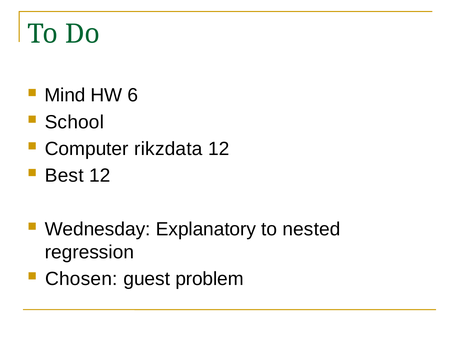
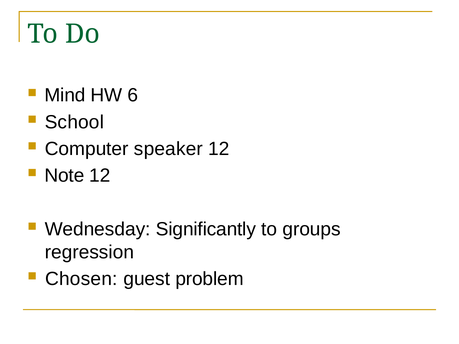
rikzdata: rikzdata -> speaker
Best: Best -> Note
Explanatory: Explanatory -> Significantly
nested: nested -> groups
